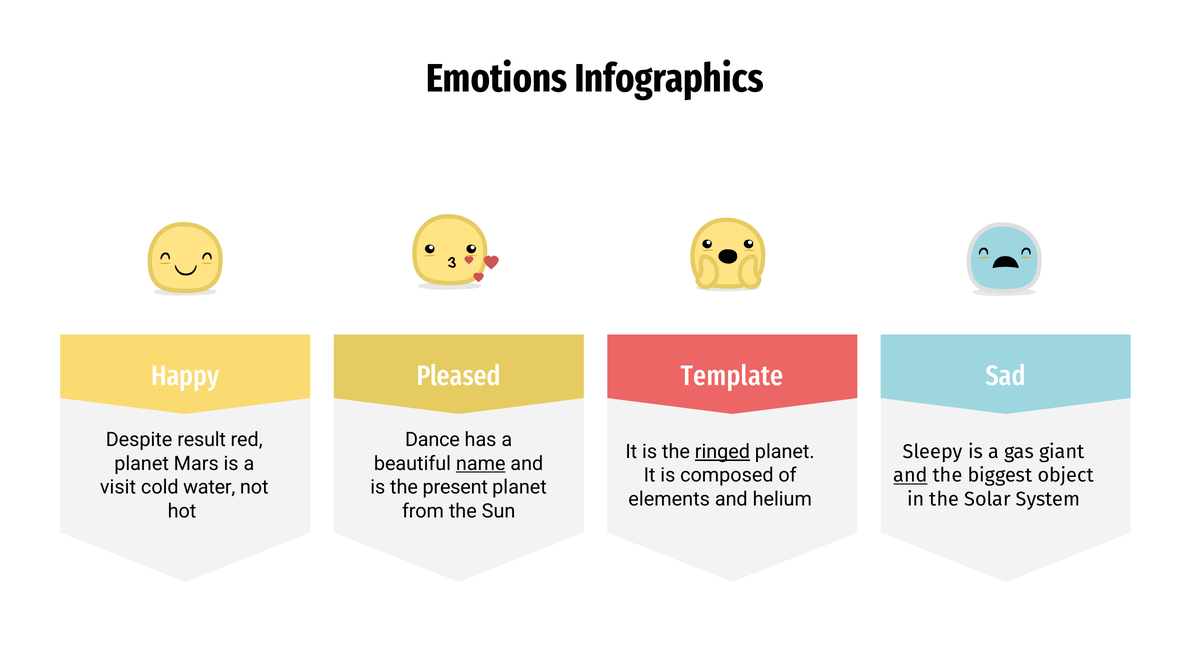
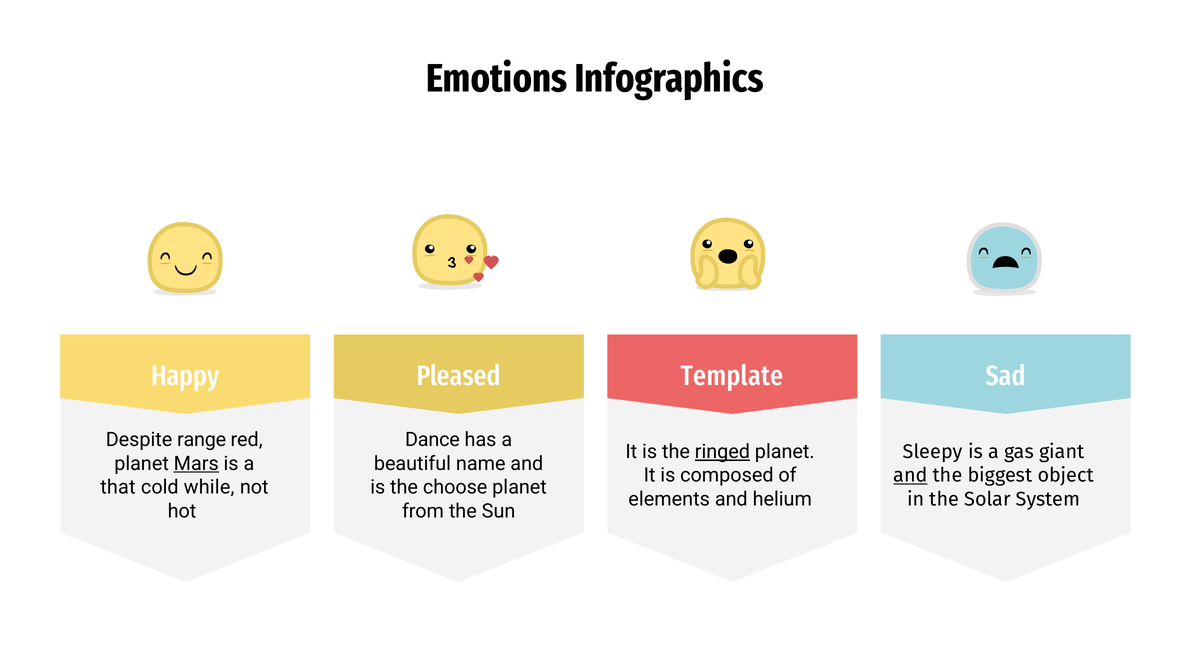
result: result -> range
Mars underline: none -> present
name underline: present -> none
visit: visit -> that
water: water -> while
present: present -> choose
